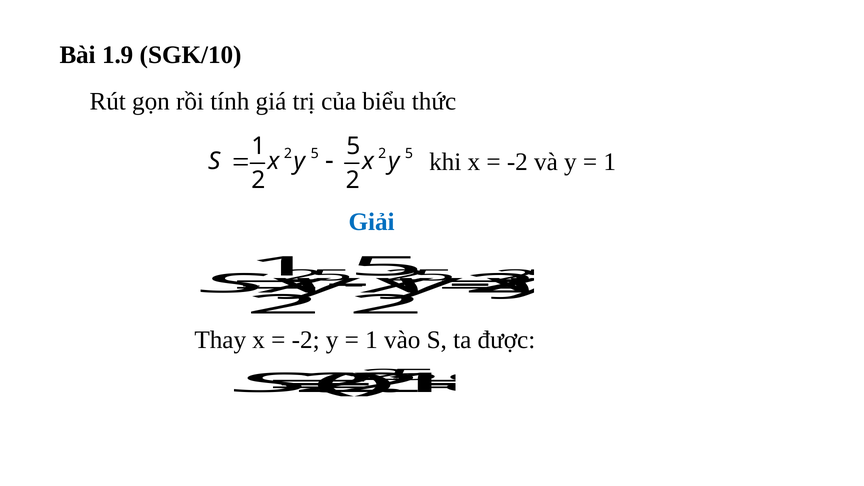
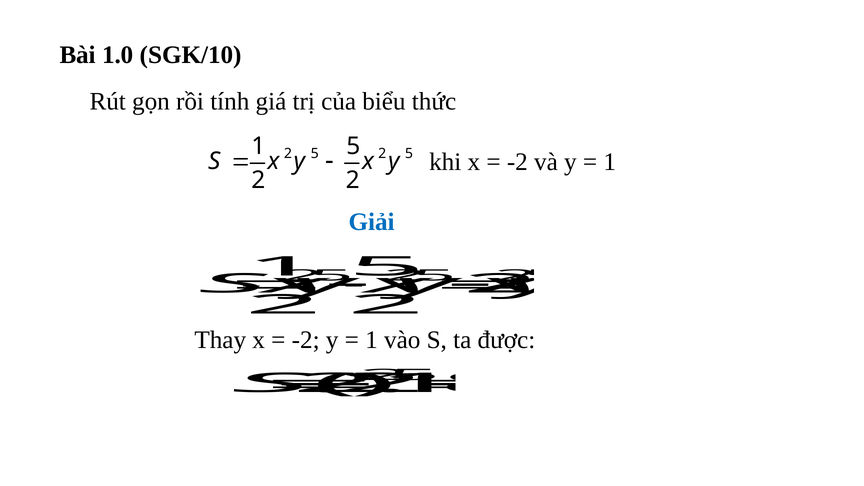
1.9: 1.9 -> 1.0
